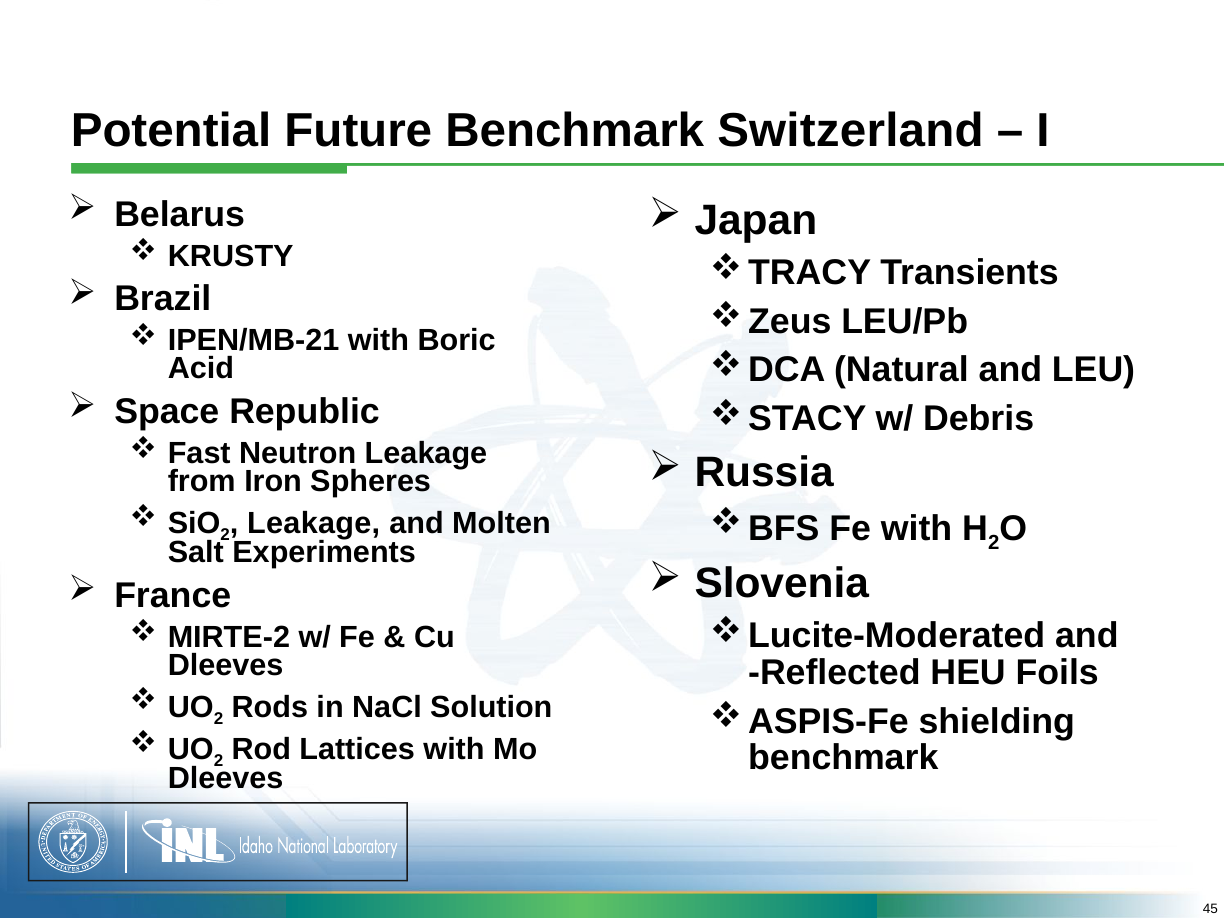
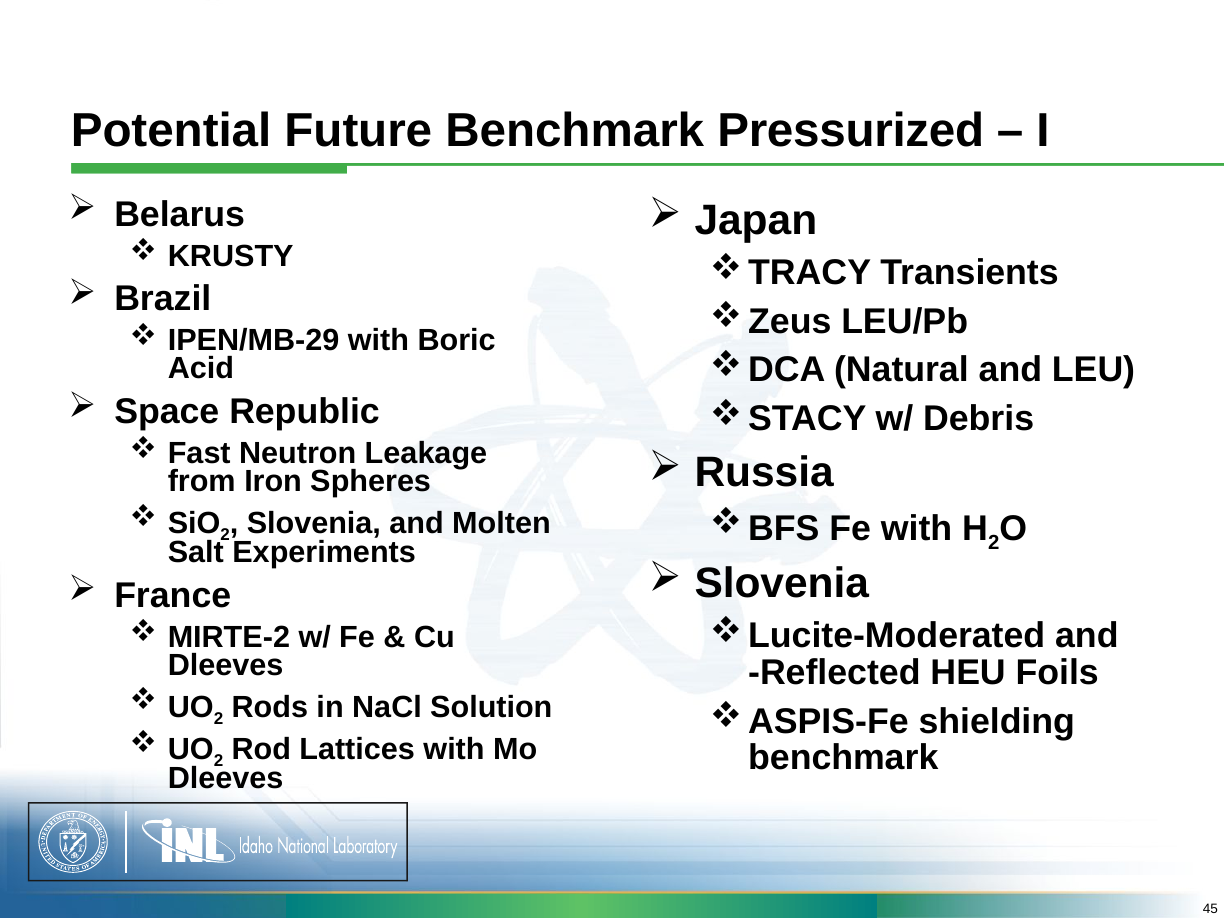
Switzerland: Switzerland -> Pressurized
IPEN/MB-21: IPEN/MB-21 -> IPEN/MB-29
Leakage at (314, 523): Leakage -> Slovenia
